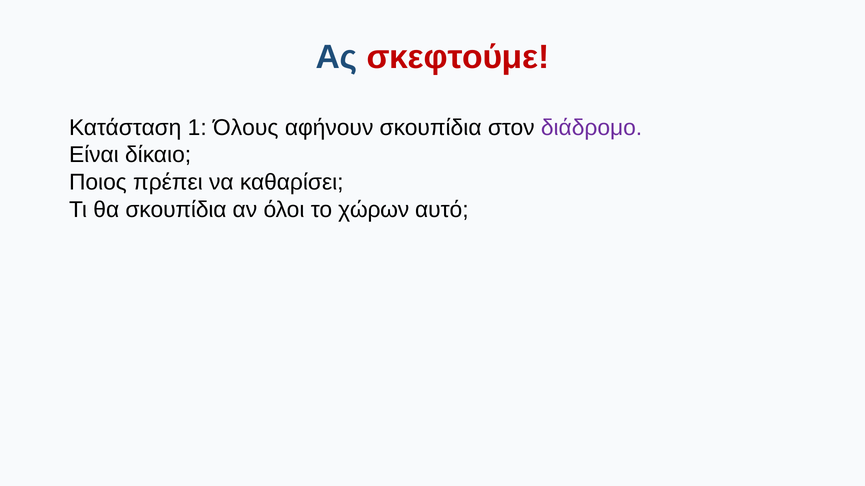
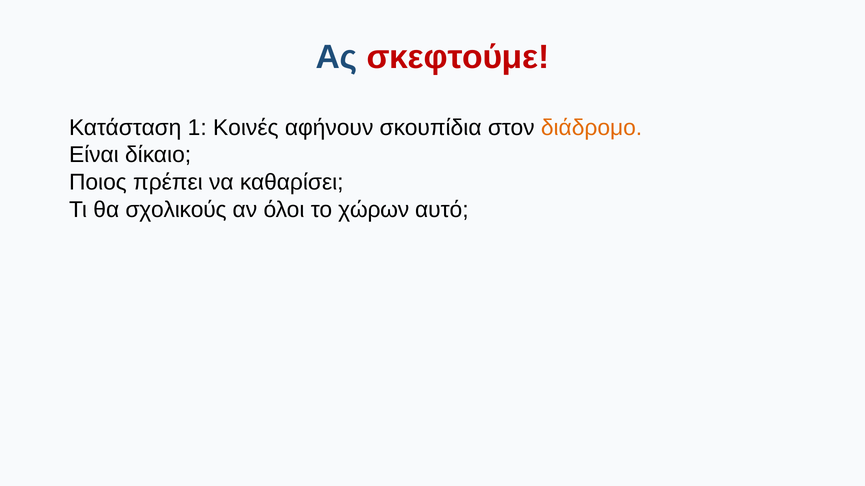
Όλους: Όλους -> Κοινές
διάδρομο colour: purple -> orange
θα σκουπίδια: σκουπίδια -> σχολικούς
